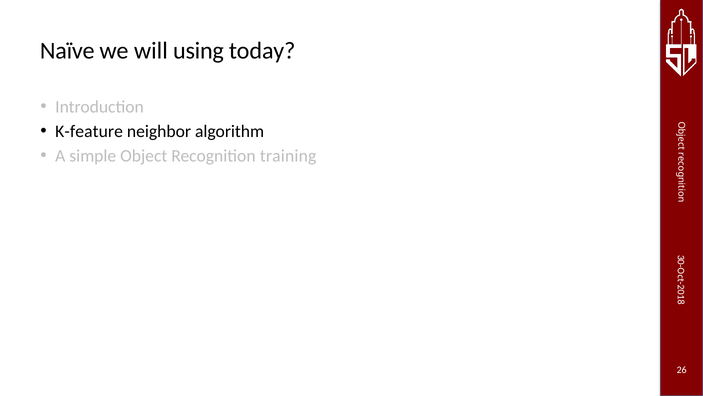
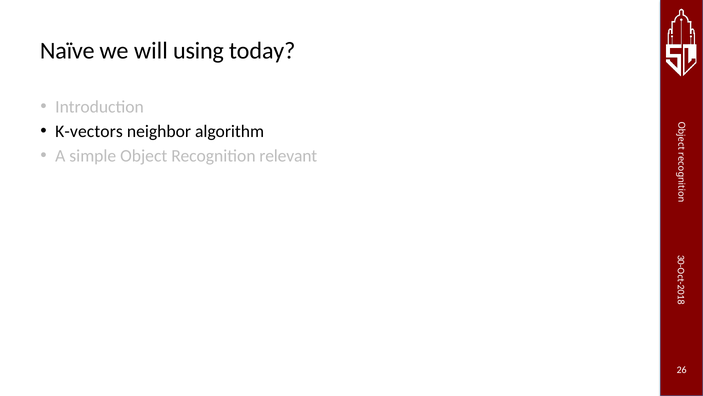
K-feature: K-feature -> K-vectors
training: training -> relevant
